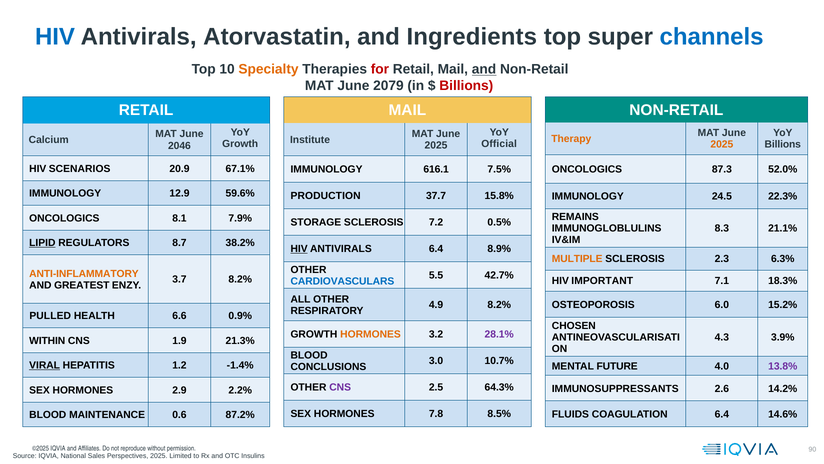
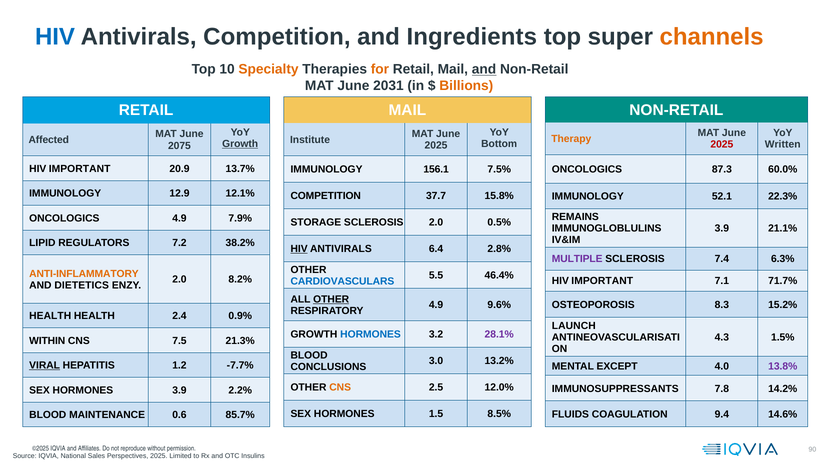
Antivirals Atorvastatin: Atorvastatin -> Competition
channels colour: blue -> orange
for colour: red -> orange
2079: 2079 -> 2031
Billions at (466, 86) colour: red -> orange
Calcium: Calcium -> Affected
Official: Official -> Bottom
Growth at (240, 144) underline: none -> present
2025 at (722, 144) colour: orange -> red
Billions at (783, 144): Billions -> Written
2046: 2046 -> 2075
SCENARIOS at (80, 169): SCENARIOS -> IMPORTANT
67.1%: 67.1% -> 13.7%
616.1: 616.1 -> 156.1
52.0%: 52.0% -> 60.0%
59.6%: 59.6% -> 12.1%
PRODUCTION at (326, 196): PRODUCTION -> COMPETITION
24.5: 24.5 -> 52.1
ONCOLOGICS 8.1: 8.1 -> 4.9
SCLEROSIS 7.2: 7.2 -> 2.0
8.3 at (722, 228): 8.3 -> 3.9
LIPID underline: present -> none
8.7: 8.7 -> 7.2
8.9%: 8.9% -> 2.8%
MULTIPLE colour: orange -> purple
2.3: 2.3 -> 7.4
42.7%: 42.7% -> 46.4%
3.7 at (179, 279): 3.7 -> 2.0
18.3%: 18.3% -> 71.7%
GREATEST: GREATEST -> DIETETICS
OTHER at (331, 299) underline: none -> present
6.0: 6.0 -> 8.3
4.9 8.2%: 8.2% -> 9.6%
PULLED at (50, 316): PULLED -> HEALTH
6.6: 6.6 -> 2.4
CHOSEN: CHOSEN -> LAUNCH
HORMONES at (370, 334) colour: orange -> blue
3.9%: 3.9% -> 1.5%
1.9: 1.9 -> 7.5
10.7%: 10.7% -> 13.2%
-1.4%: -1.4% -> -7.7%
FUTURE: FUTURE -> EXCEPT
CNS at (340, 387) colour: purple -> orange
64.3%: 64.3% -> 12.0%
2.6: 2.6 -> 7.8
HORMONES 2.9: 2.9 -> 3.9
7.8: 7.8 -> 1.5
COAGULATION 6.4: 6.4 -> 9.4
87.2%: 87.2% -> 85.7%
